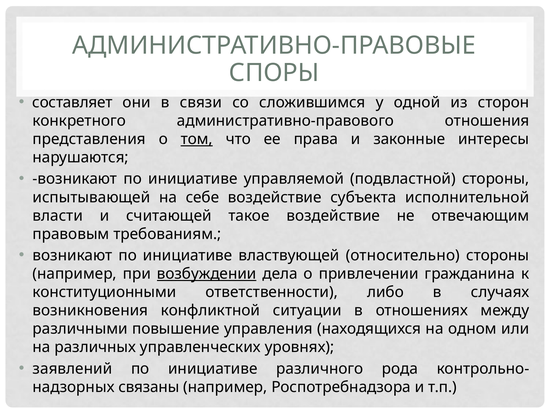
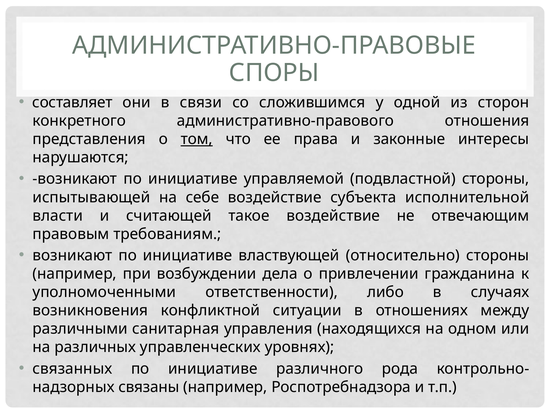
возбуждении underline: present -> none
конституционными: конституционными -> уполномоченными
повышение: повышение -> санитарная
заявлений: заявлений -> связанных
